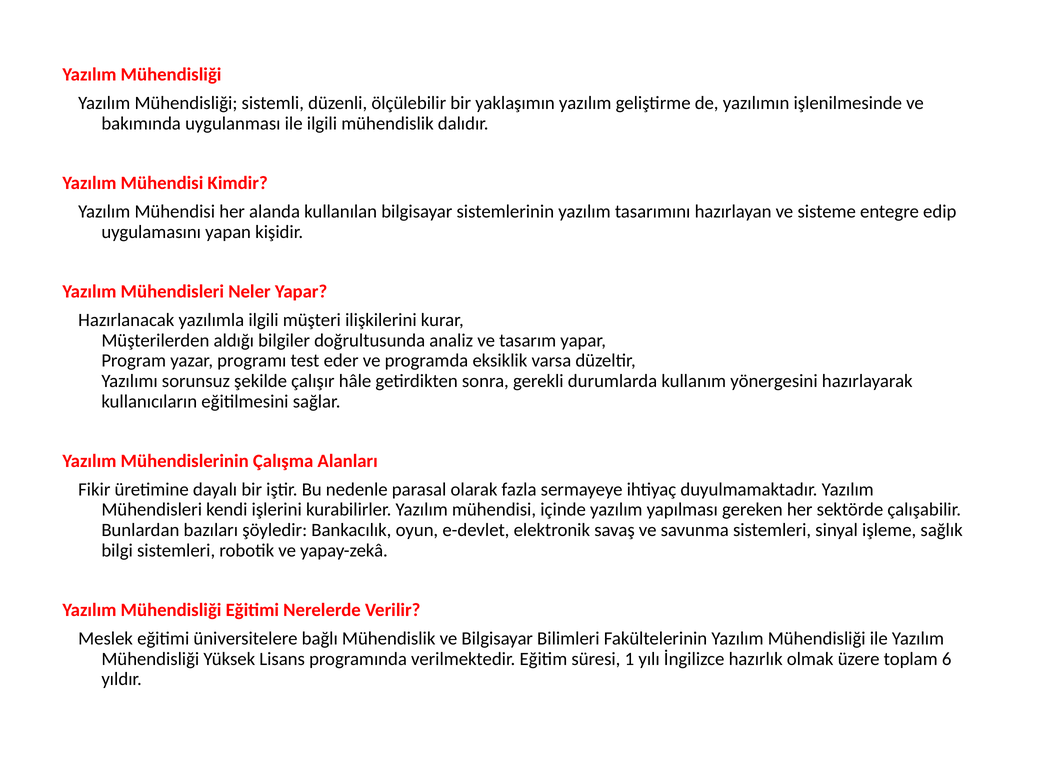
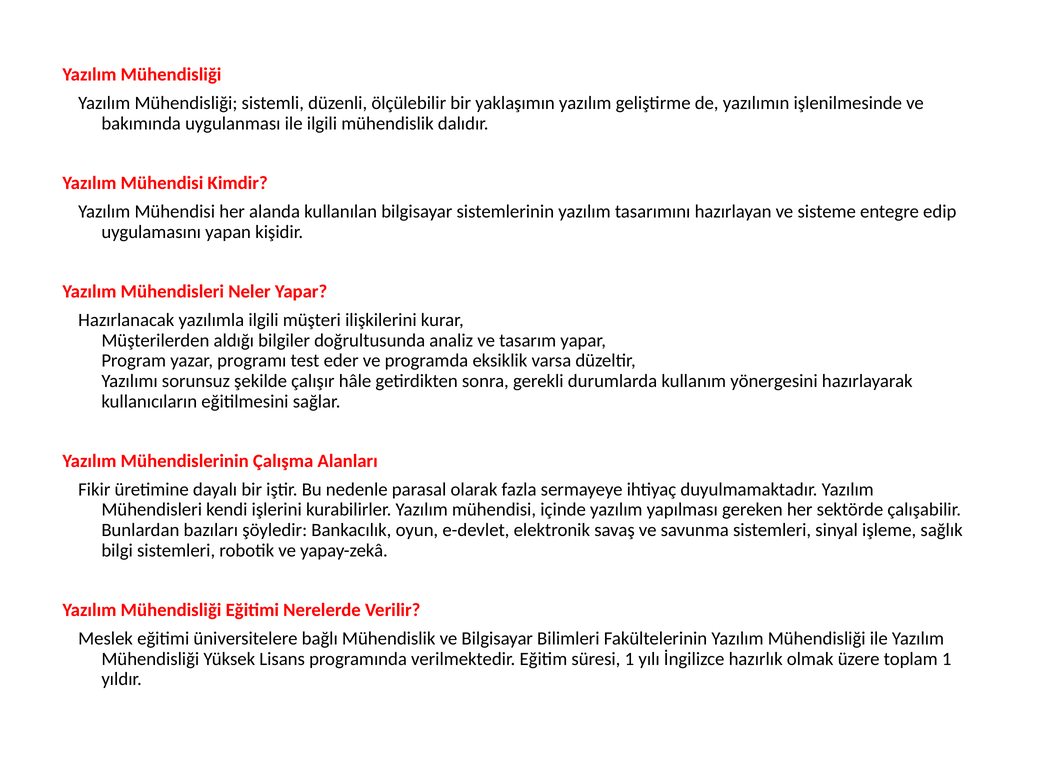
toplam 6: 6 -> 1
